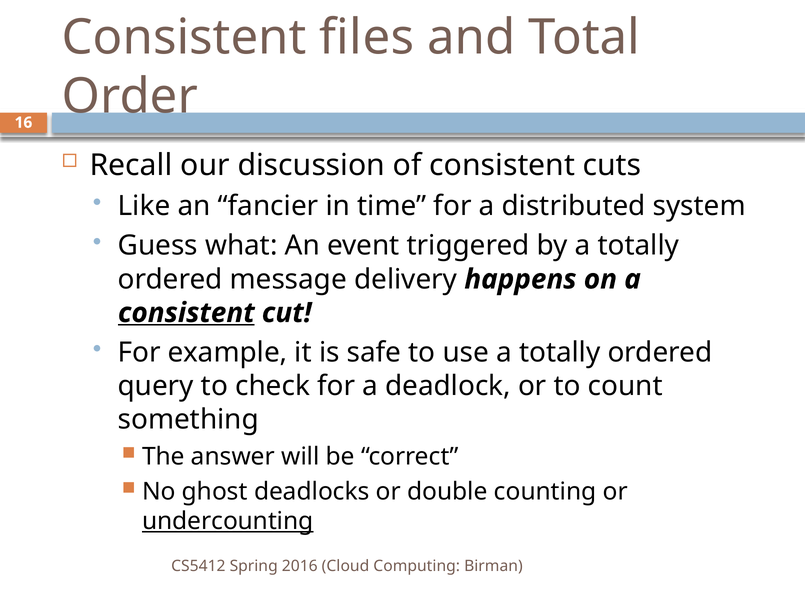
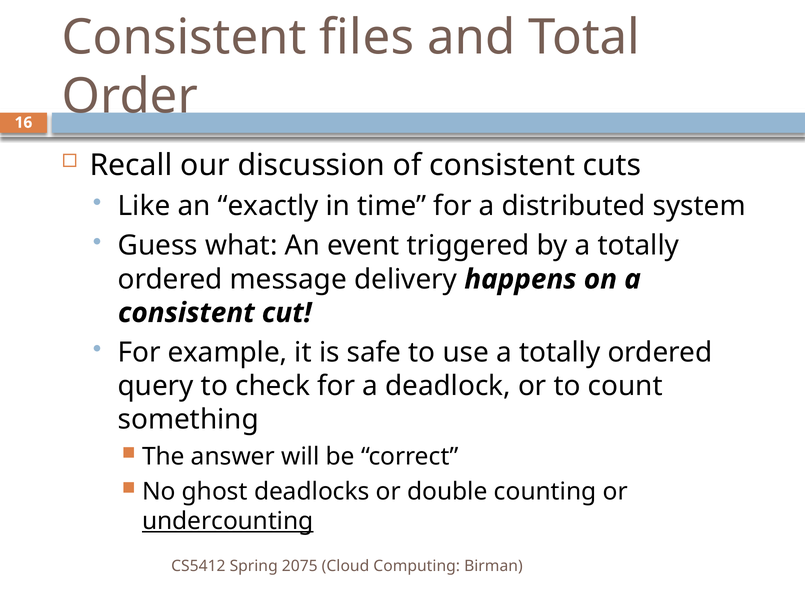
fancier: fancier -> exactly
consistent at (186, 313) underline: present -> none
2016: 2016 -> 2075
